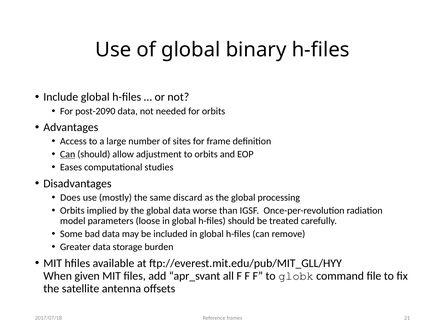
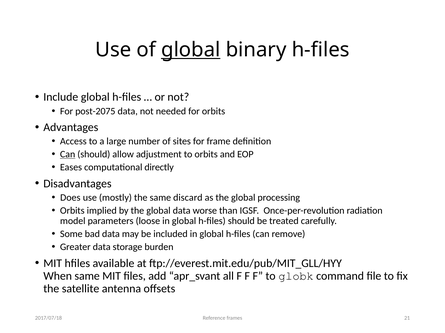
global at (191, 50) underline: none -> present
post-2090: post-2090 -> post-2075
studies: studies -> directly
When given: given -> same
